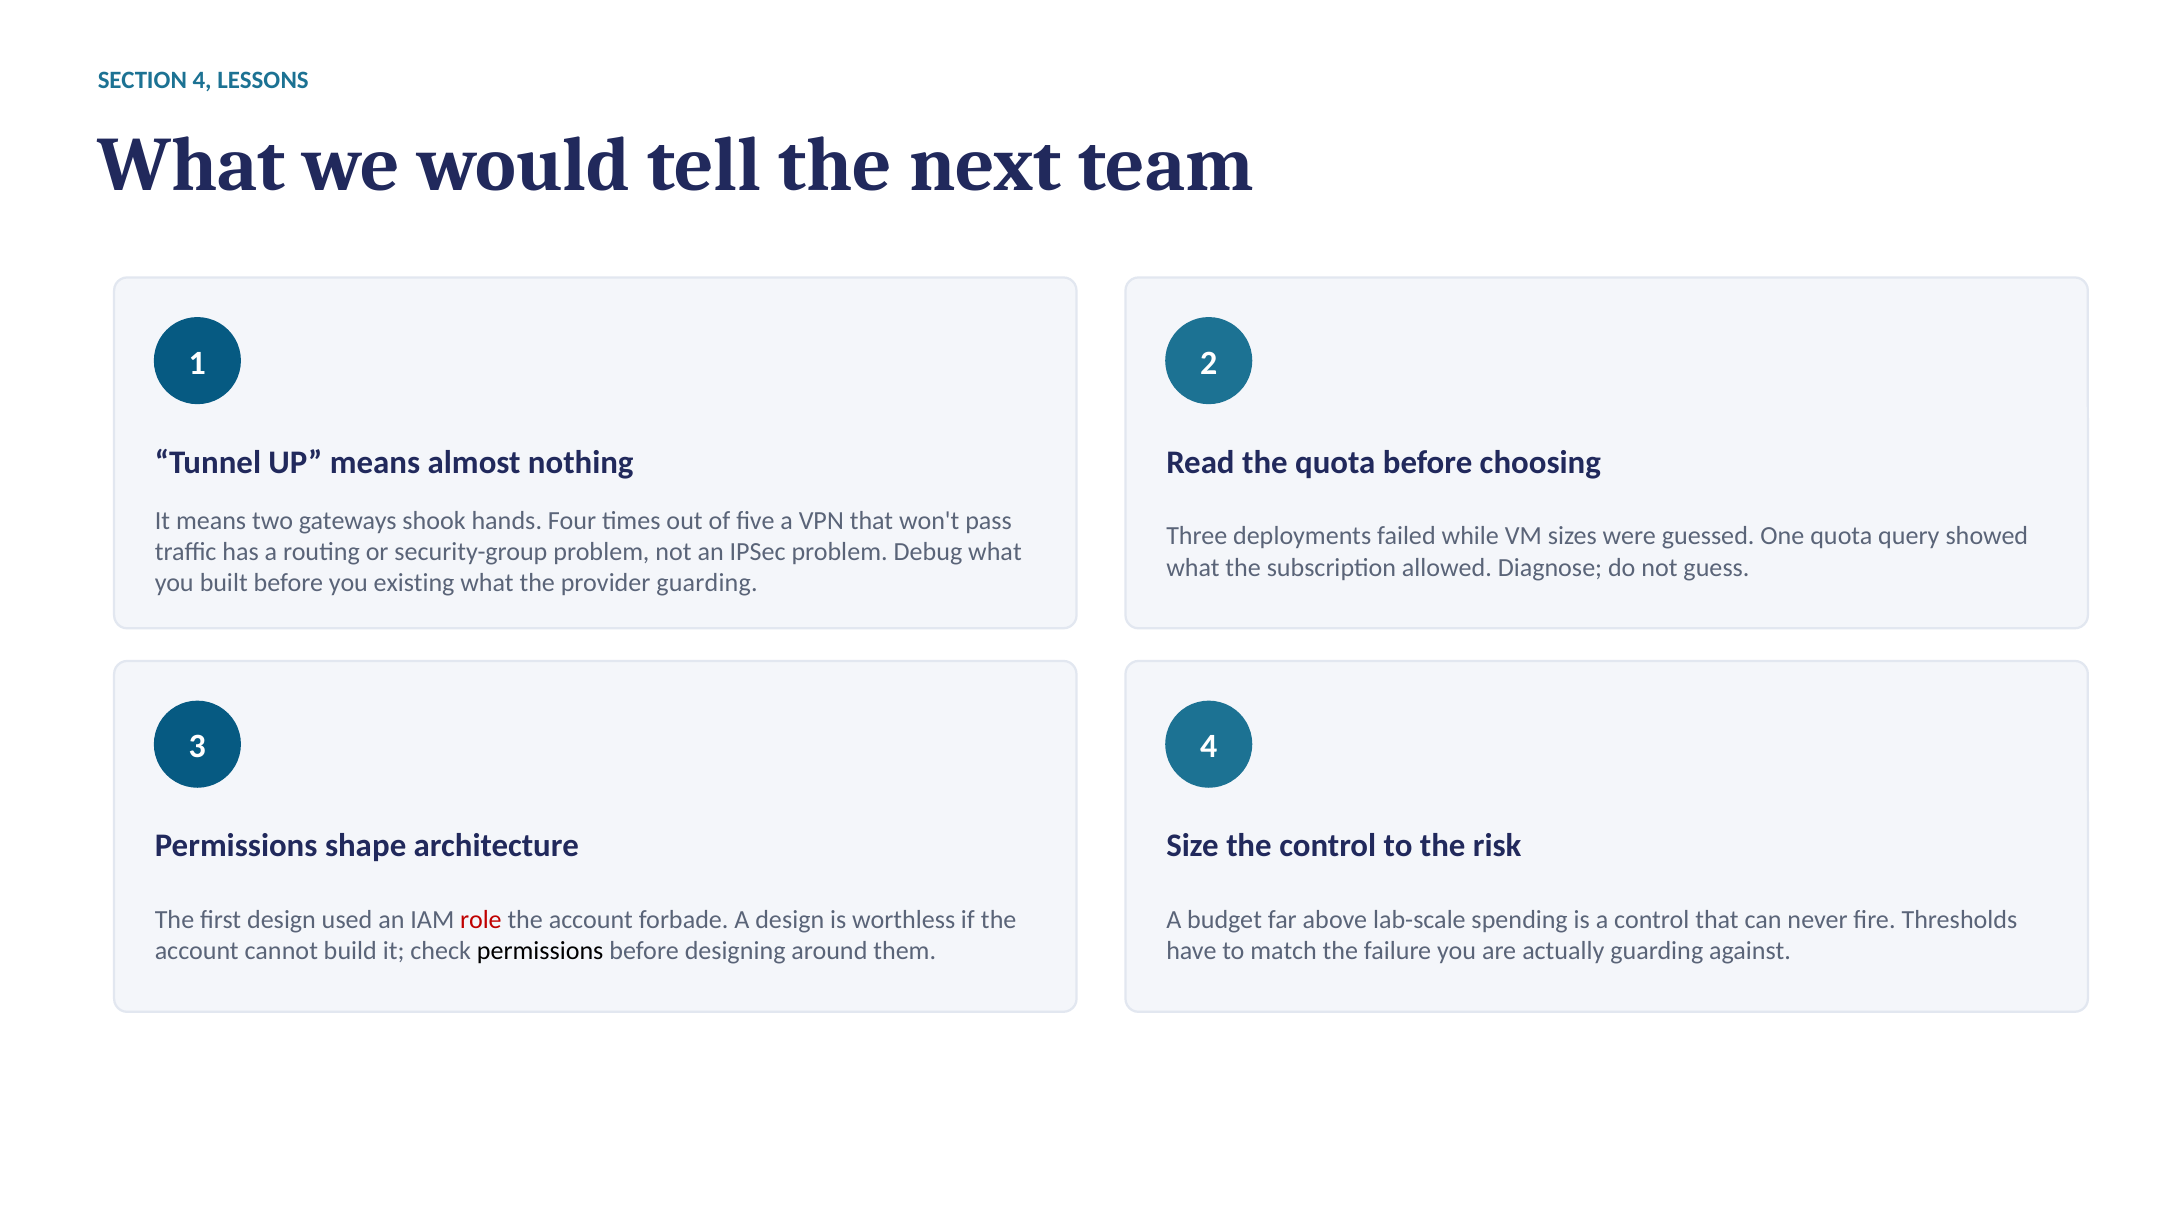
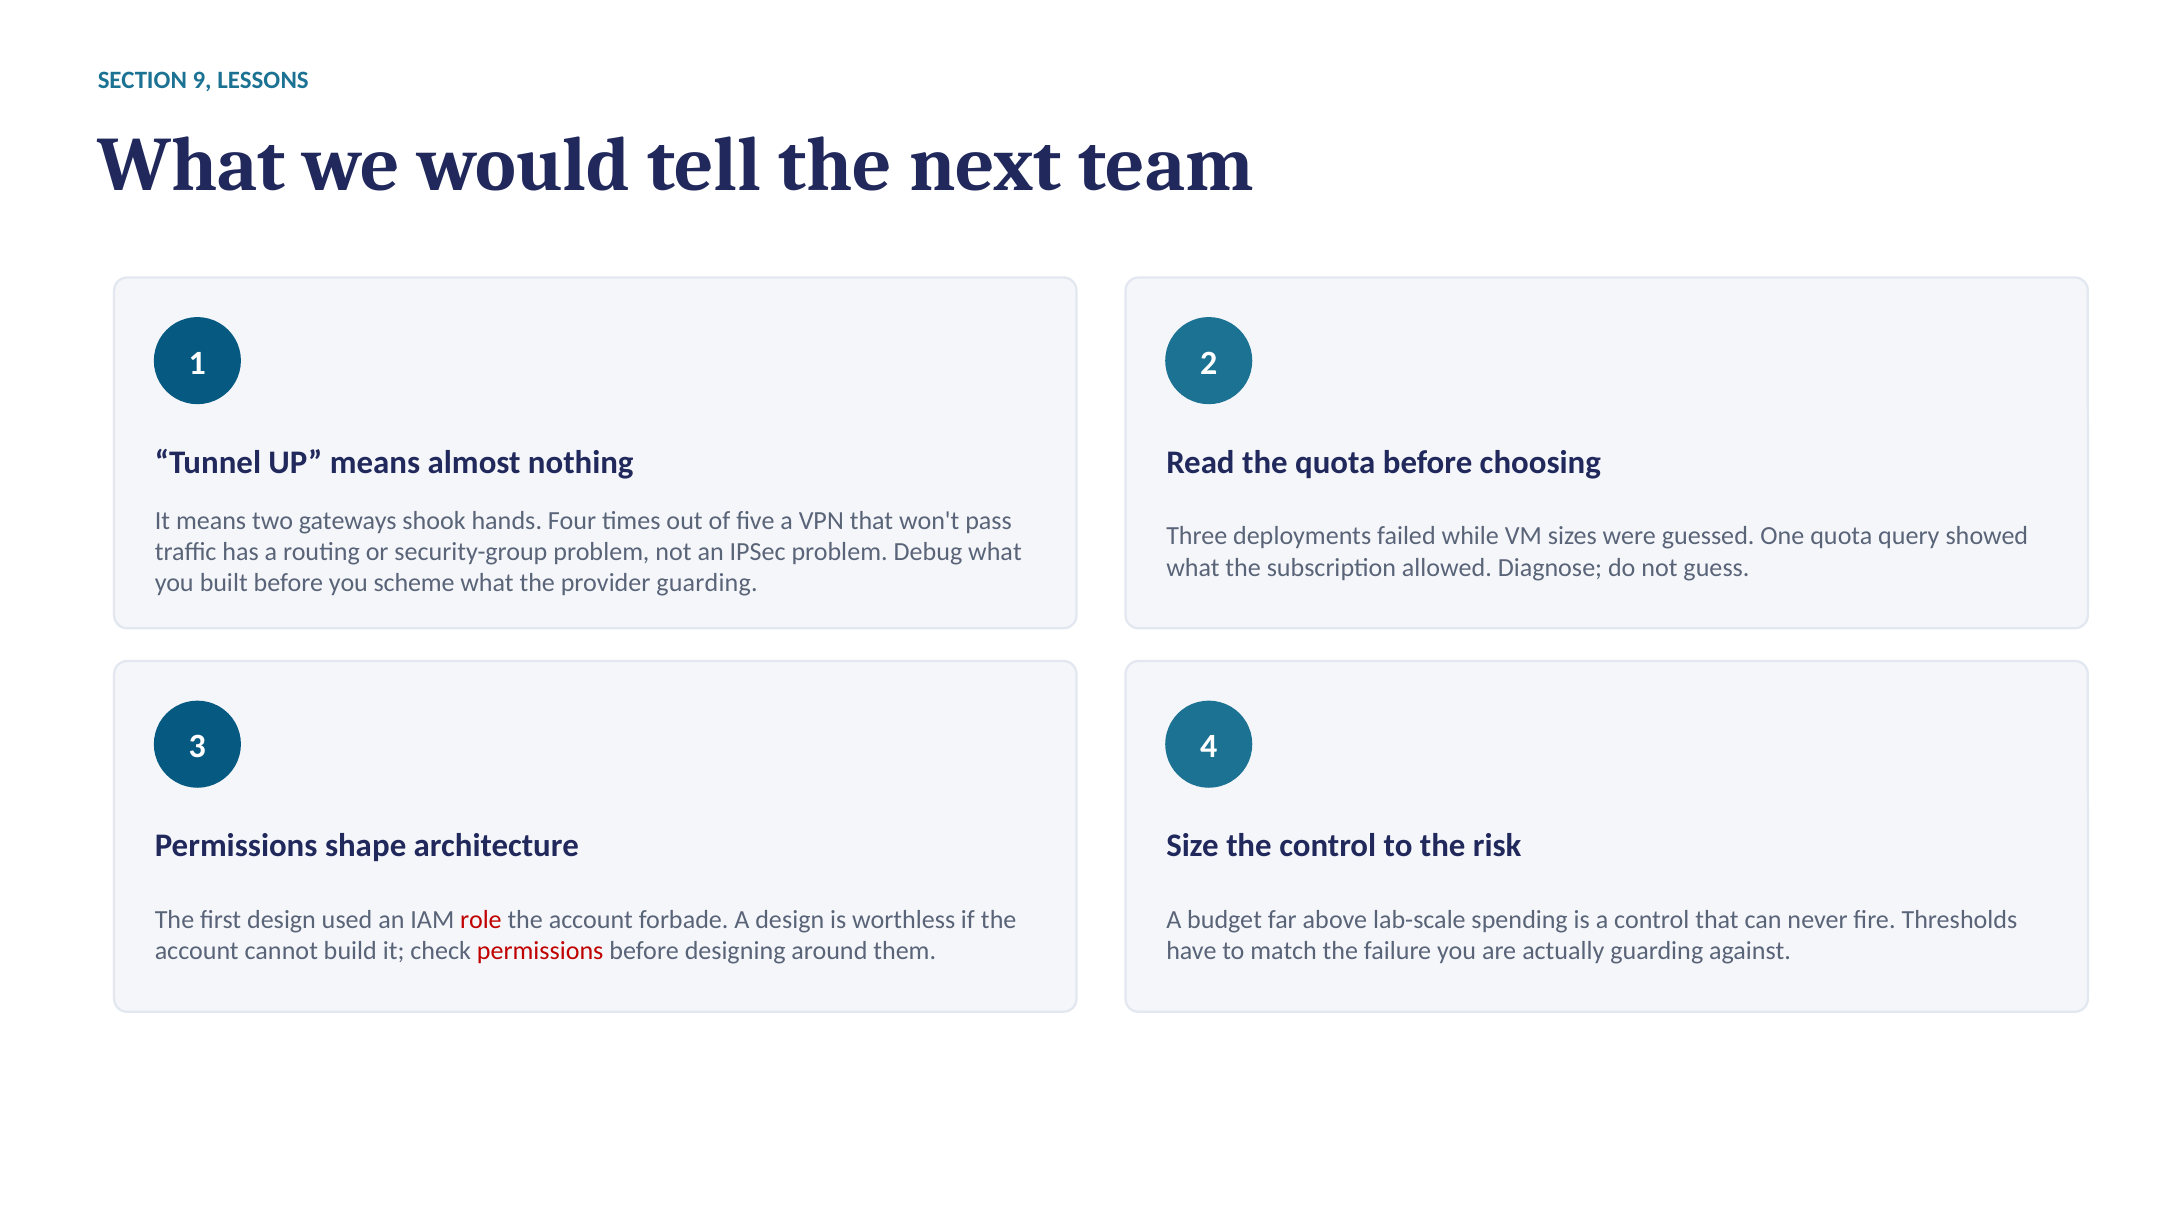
SECTION 4: 4 -> 9
existing: existing -> scheme
permissions at (540, 950) colour: black -> red
